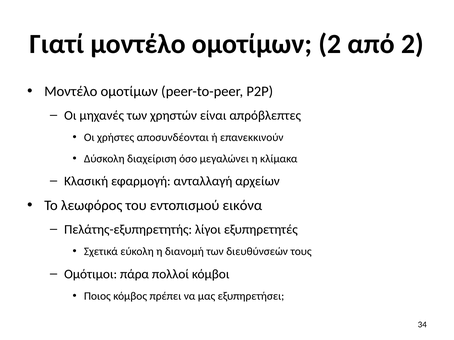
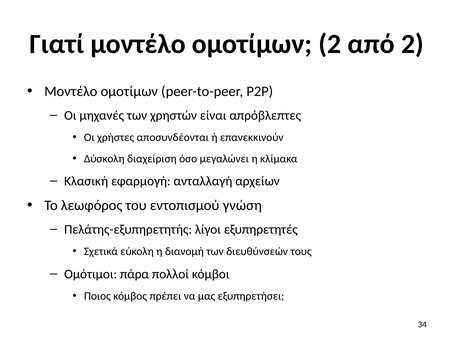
εικόνα: εικόνα -> γνώση
